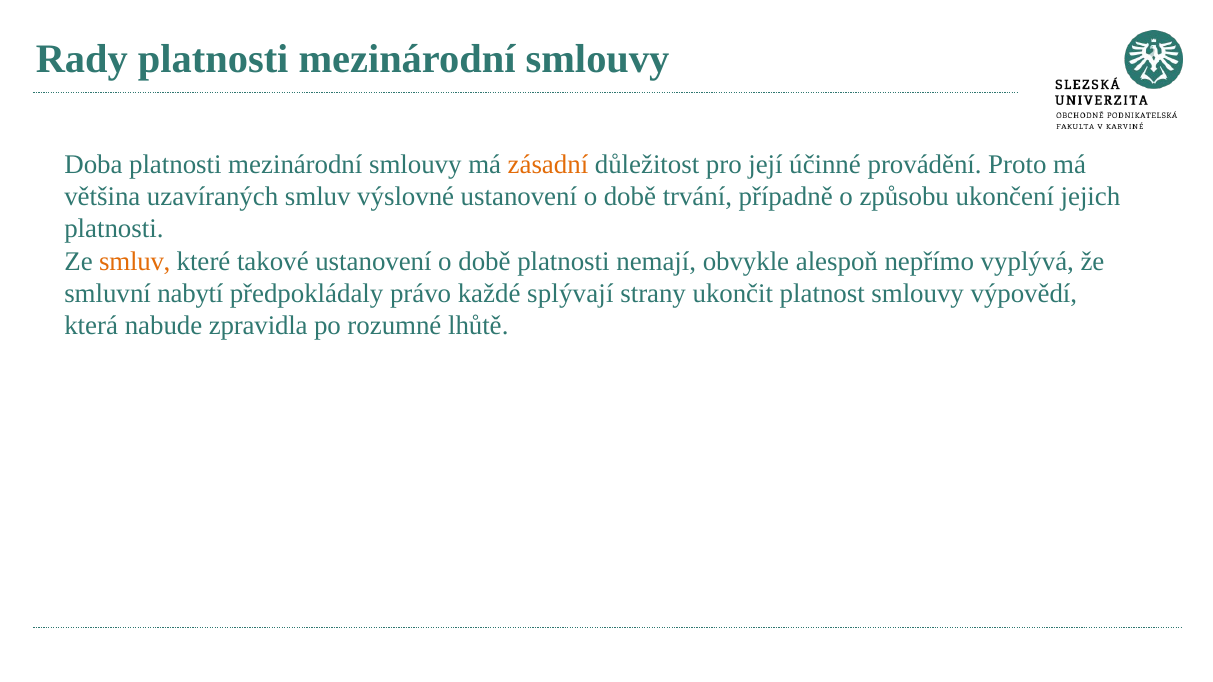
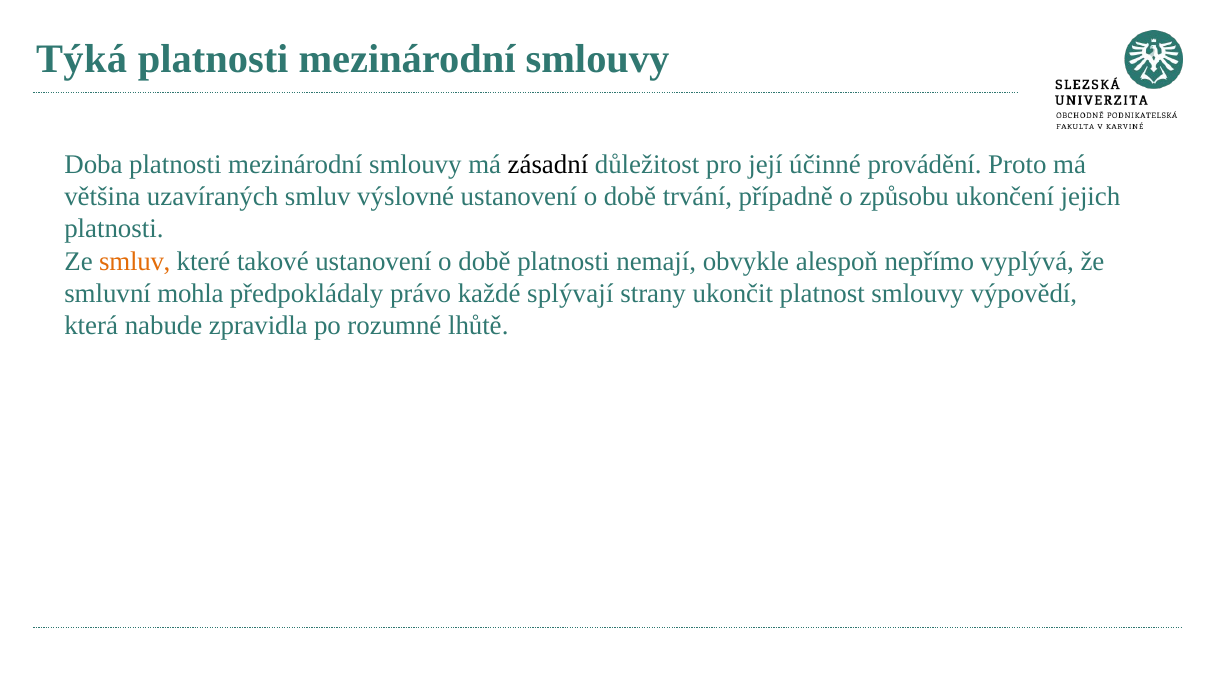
Rady: Rady -> Týká
zásadní colour: orange -> black
nabytí: nabytí -> mohla
